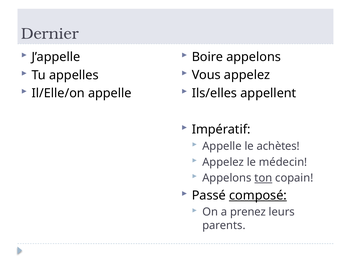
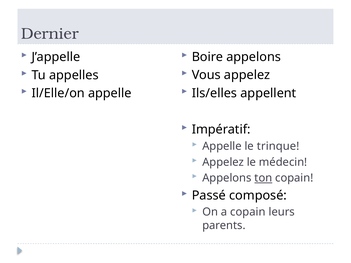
achètes: achètes -> trinque
composé underline: present -> none
a prenez: prenez -> copain
